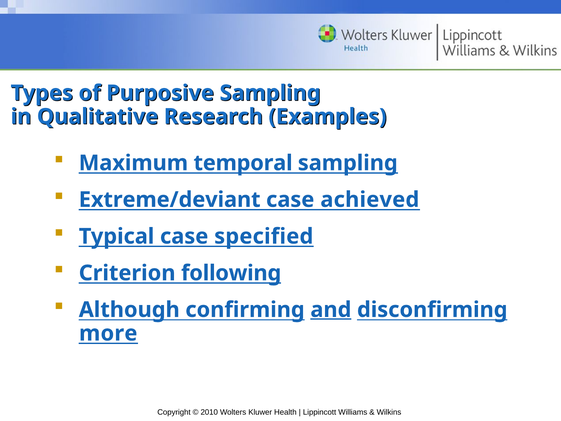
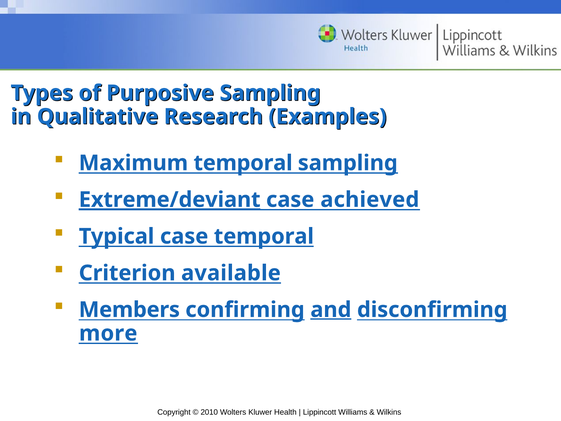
Extreme/deviant underline: none -> present
case specified: specified -> temporal
following: following -> available
Although: Although -> Members
